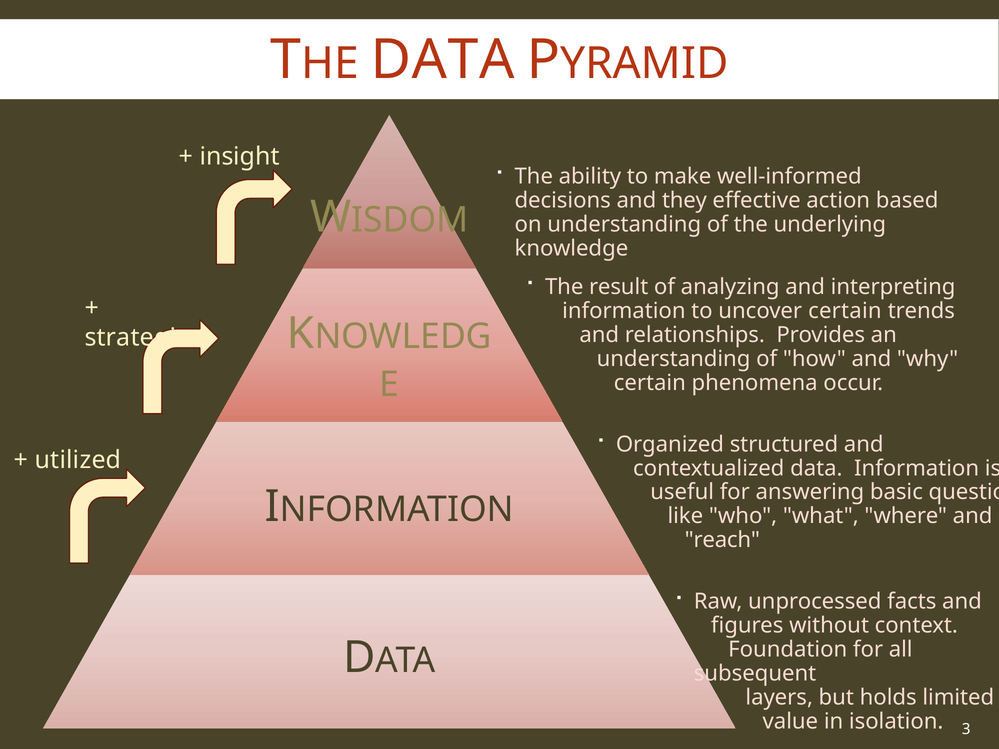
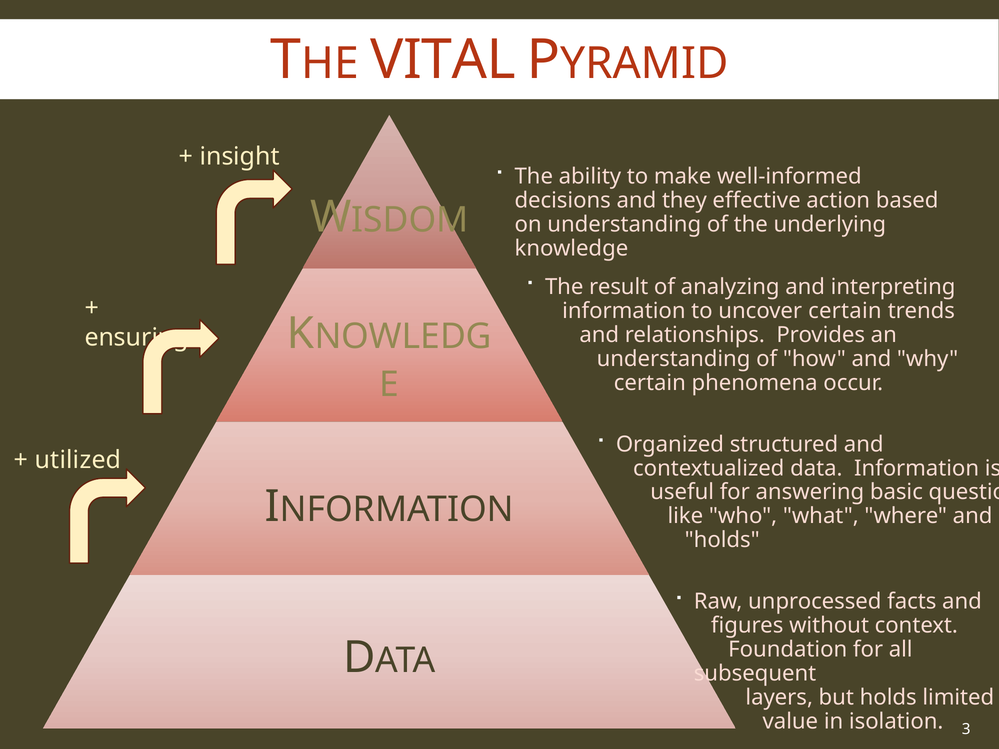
DATA at (443, 60): DATA -> VITAL
strategic: strategic -> ensuring
reach at (722, 540): reach -> holds
